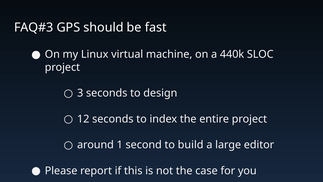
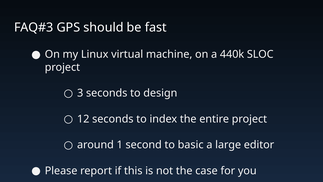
build: build -> basic
